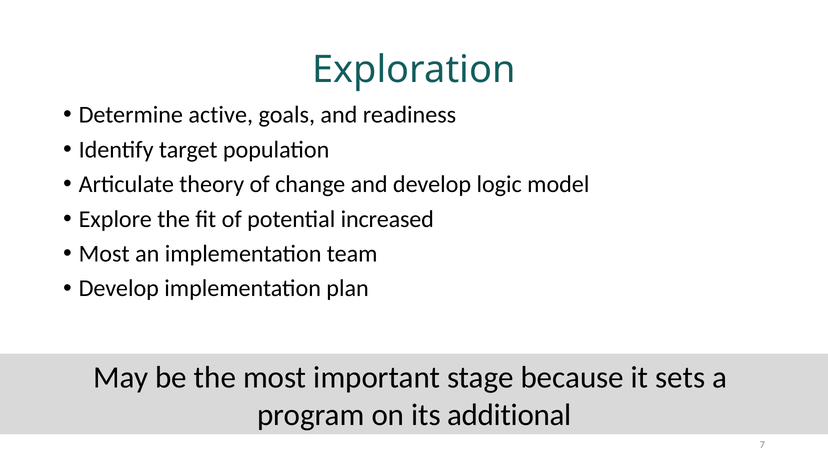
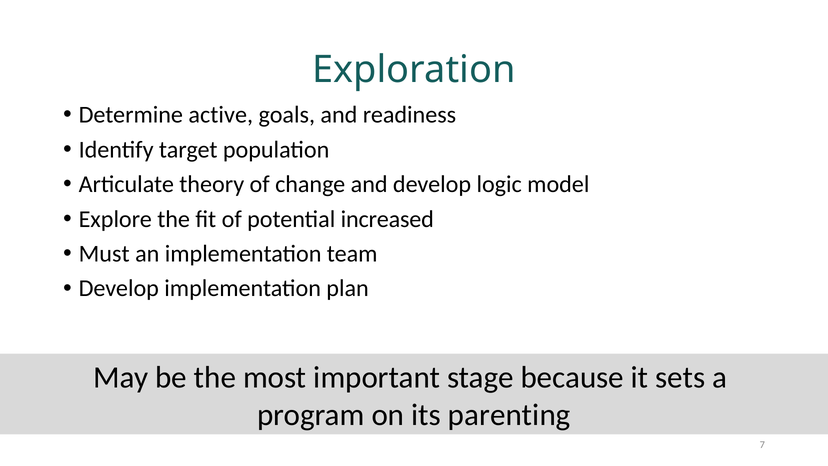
Most at (104, 254): Most -> Must
additional: additional -> parenting
